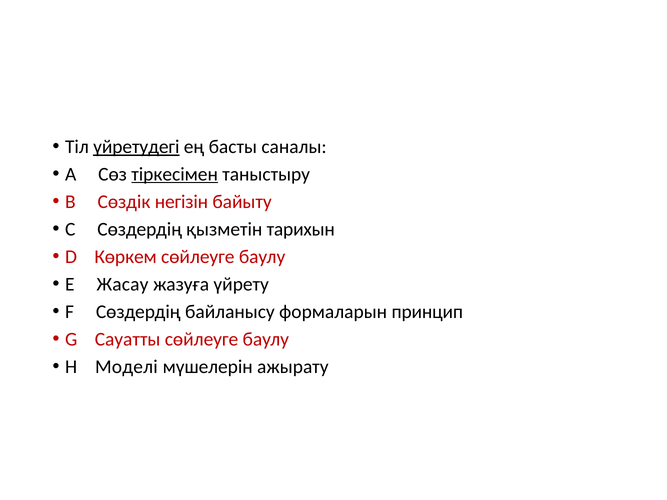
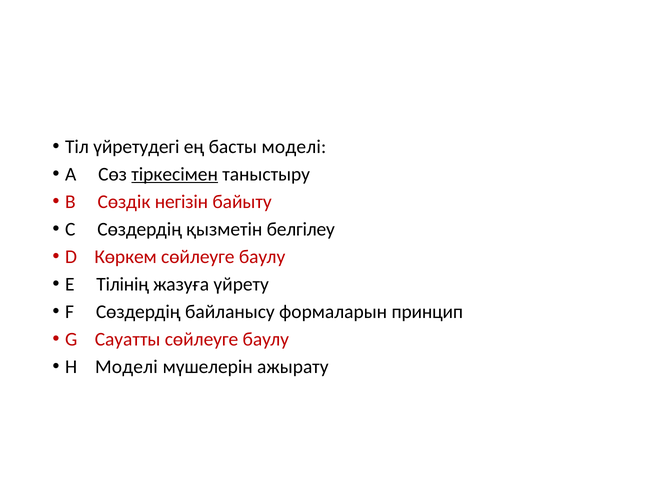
үйретудегі underline: present -> none
басты саналы: саналы -> моделі
тарихын: тарихын -> белгілеу
Жасау: Жасау -> Тілінің
